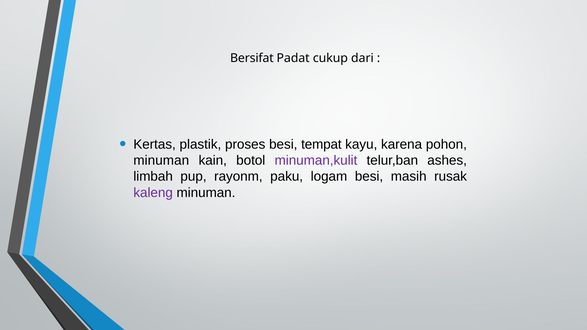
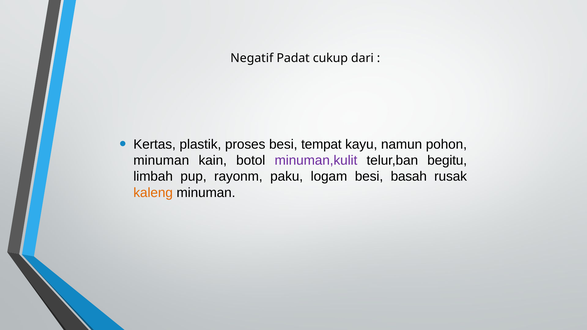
Bersifat: Bersifat -> Negatif
karena: karena -> namun
ashes: ashes -> begitu
masih: masih -> basah
kaleng colour: purple -> orange
